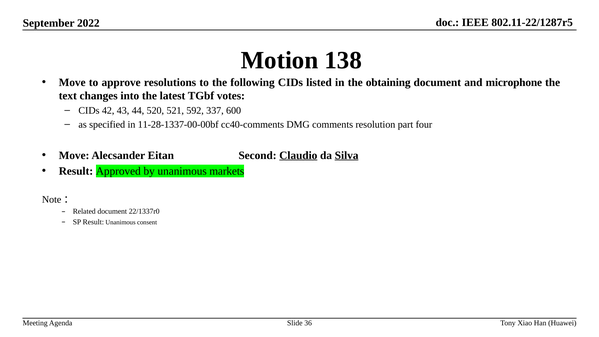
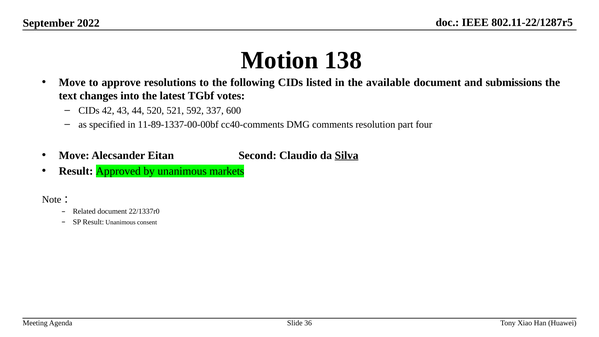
obtaining: obtaining -> available
microphone: microphone -> submissions
11-28-1337-00-00bf: 11-28-1337-00-00bf -> 11-89-1337-00-00bf
Claudio underline: present -> none
